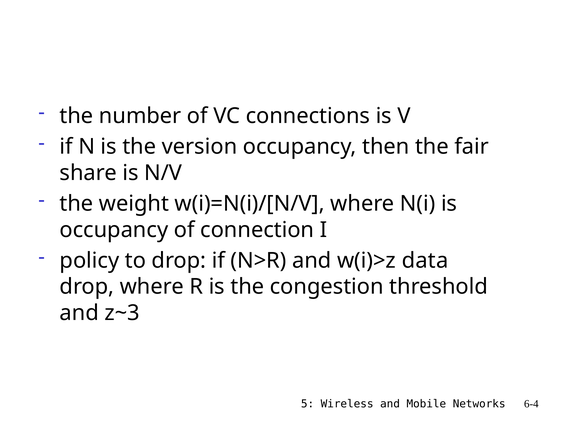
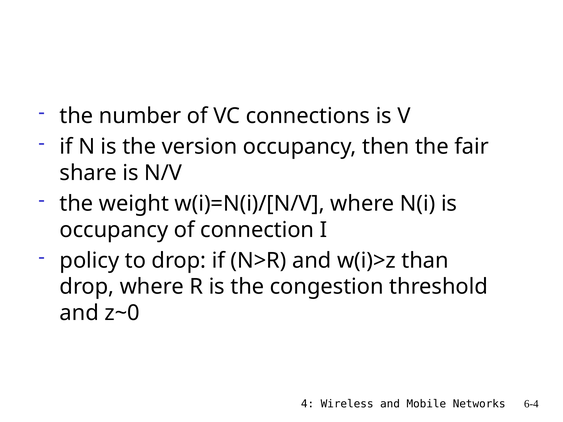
data: data -> than
z~3: z~3 -> z~0
5: 5 -> 4
